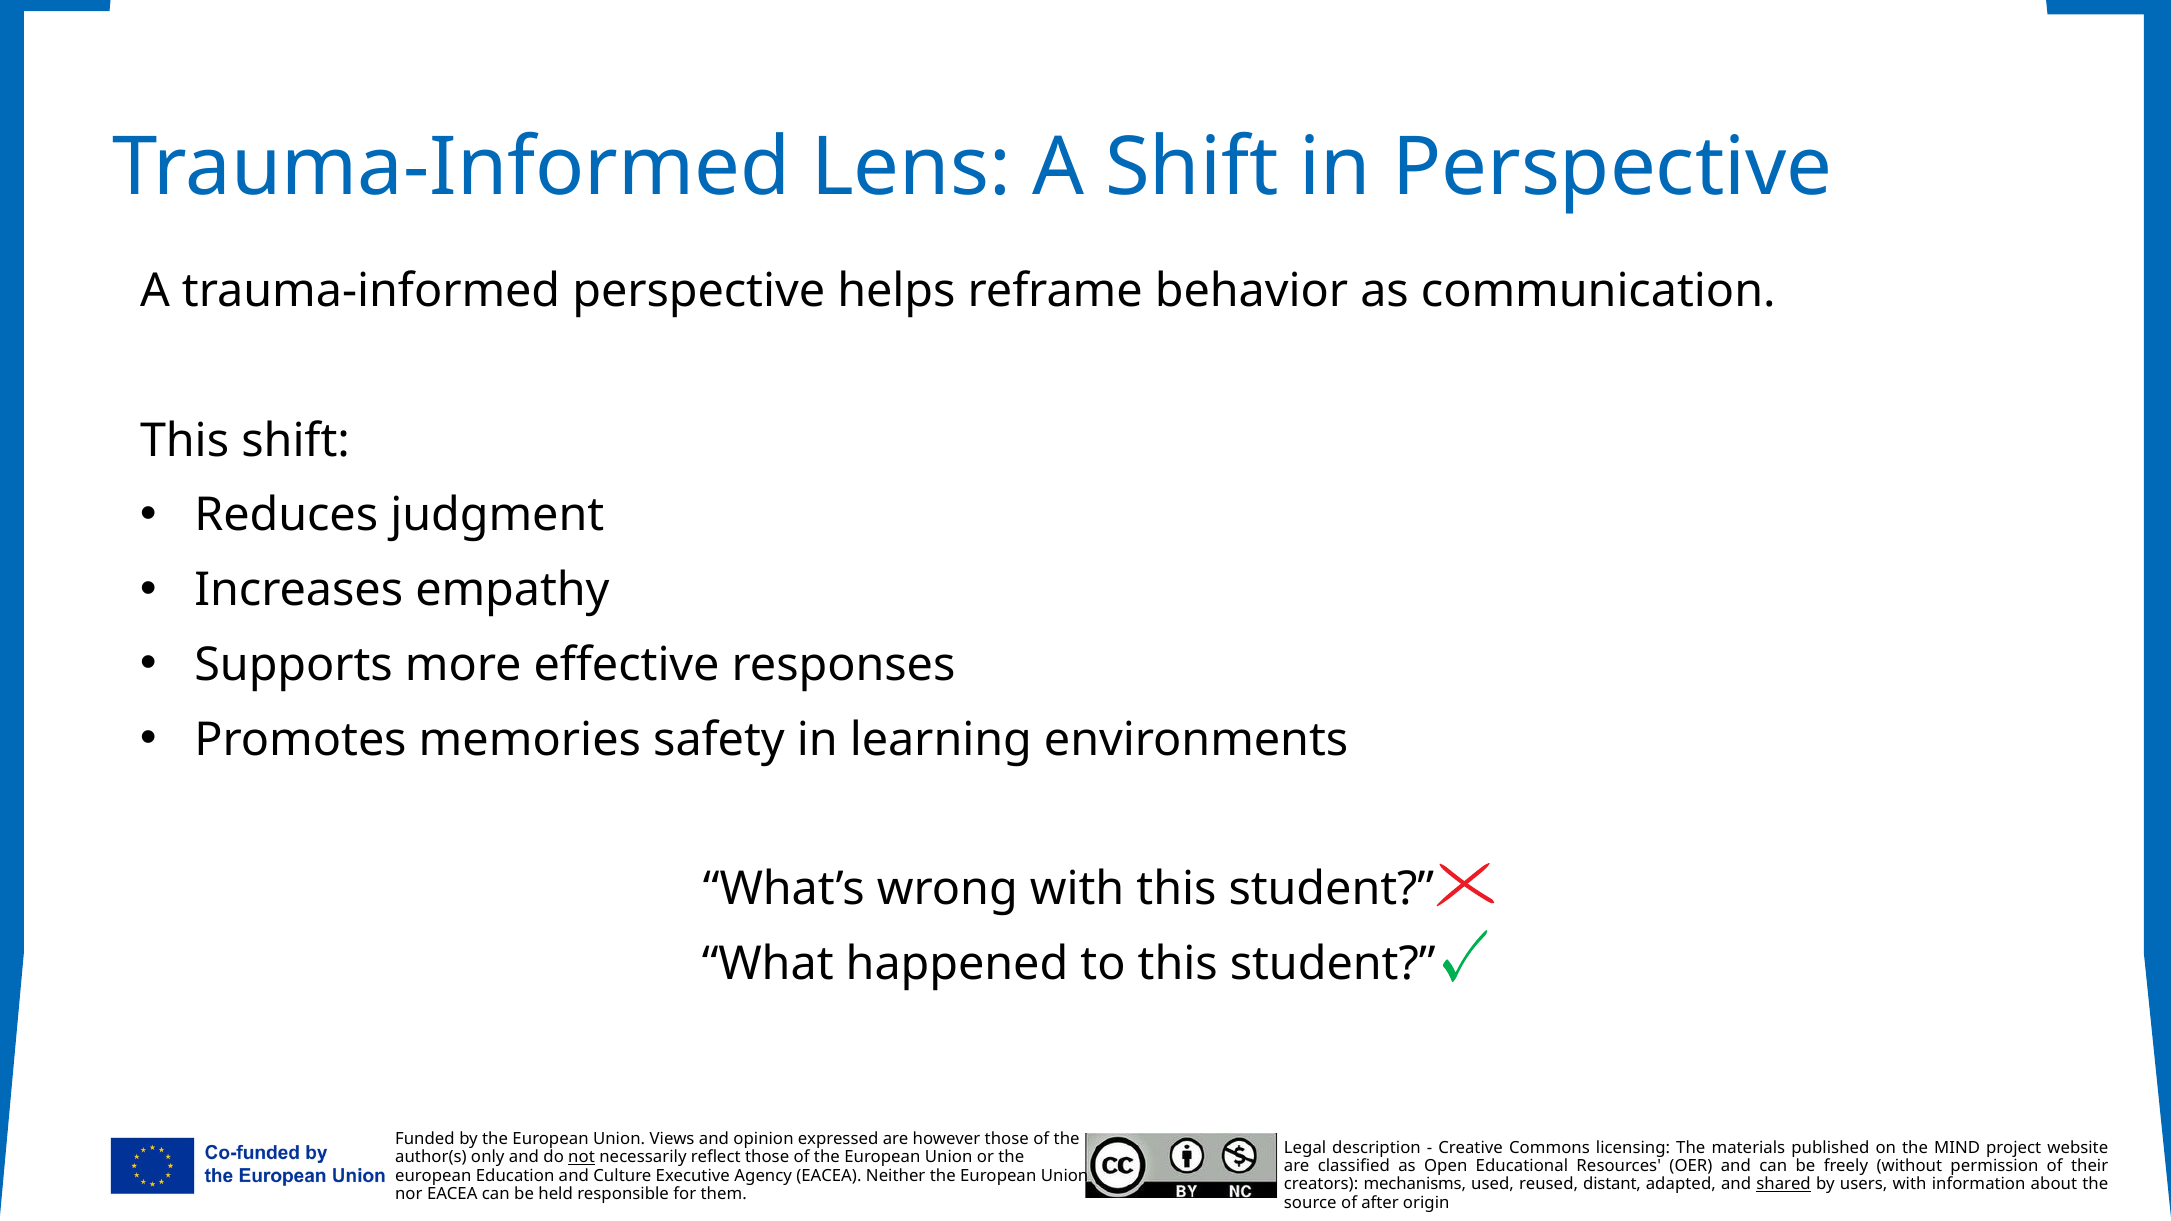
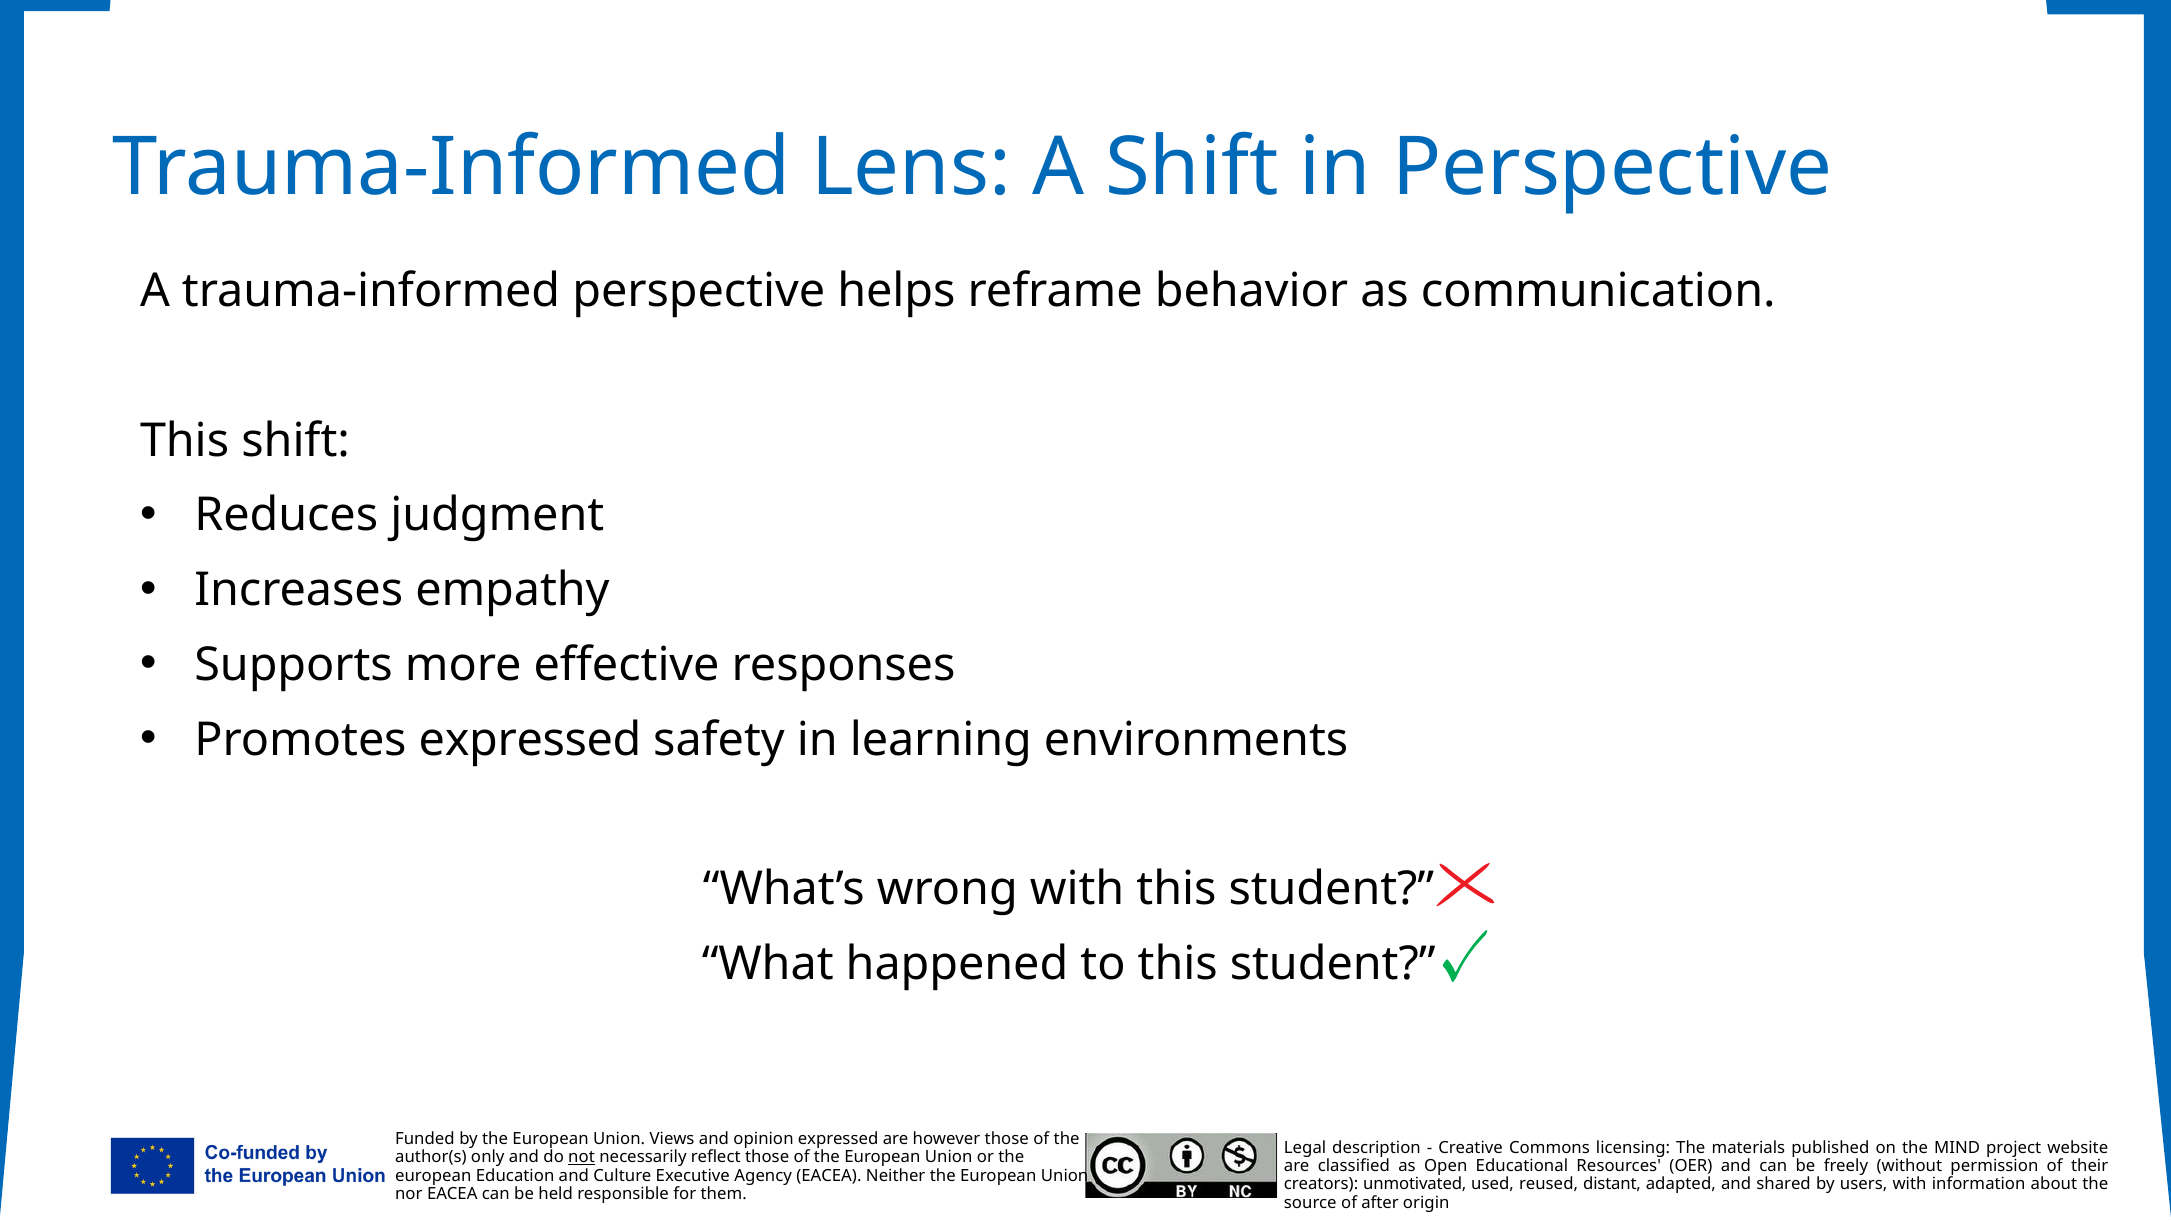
Promotes memories: memories -> expressed
mechanisms: mechanisms -> unmotivated
shared underline: present -> none
